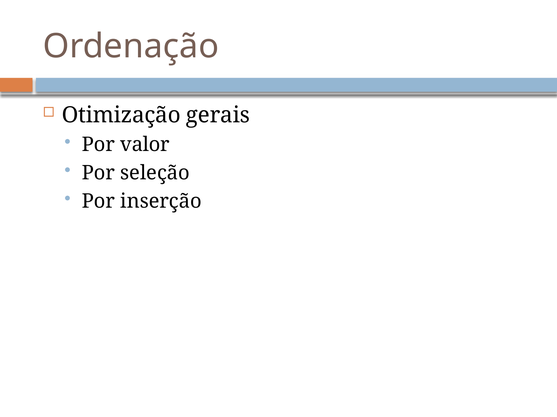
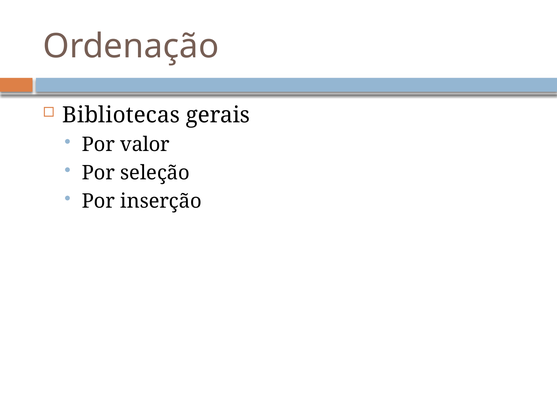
Otimização: Otimização -> Bibliotecas
